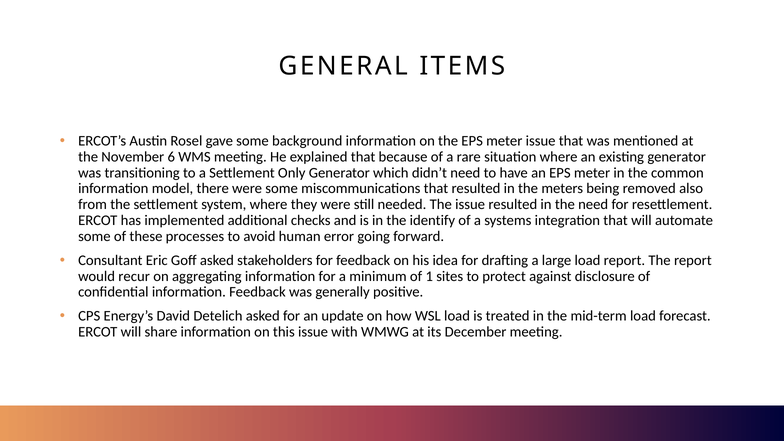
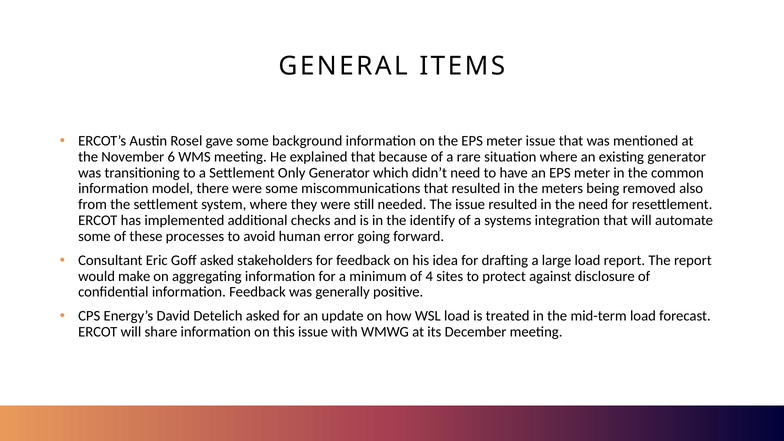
recur: recur -> make
1: 1 -> 4
